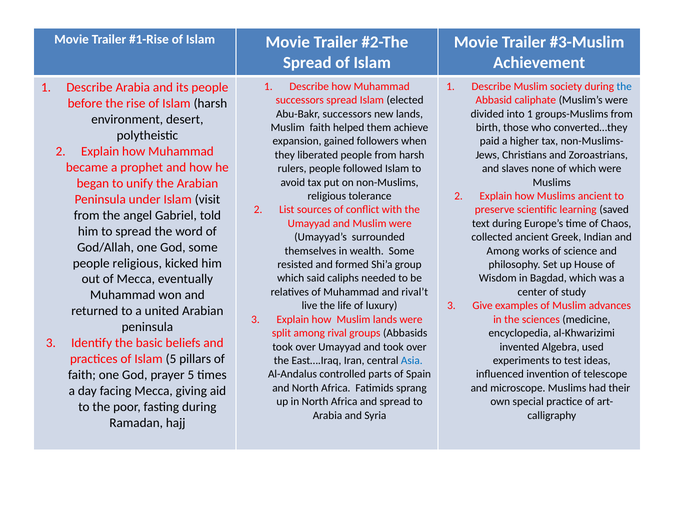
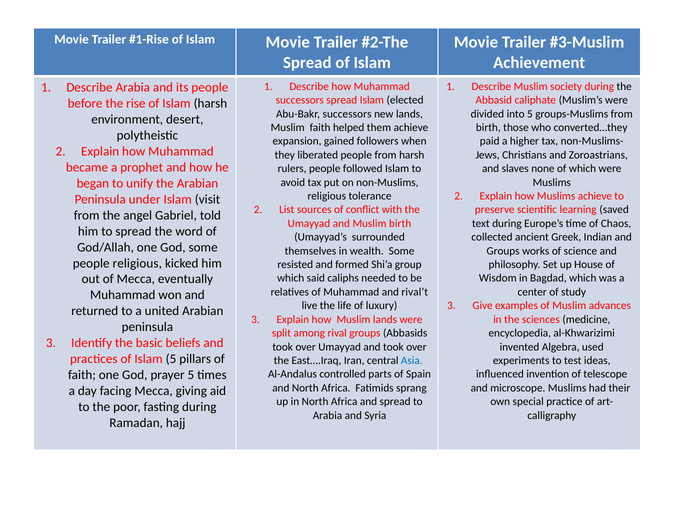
the at (624, 86) colour: blue -> black
into 1: 1 -> 5
Muslims ancient: ancient -> achieve
Muslim were: were -> birth
Among at (503, 251): Among -> Groups
